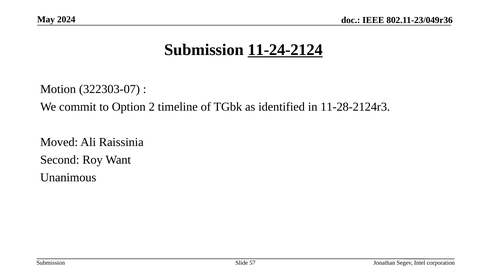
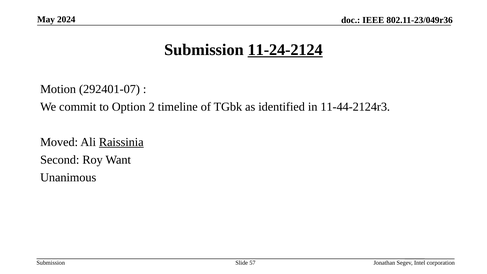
322303-07: 322303-07 -> 292401-07
11-28-2124r3: 11-28-2124r3 -> 11-44-2124r3
Raissinia underline: none -> present
